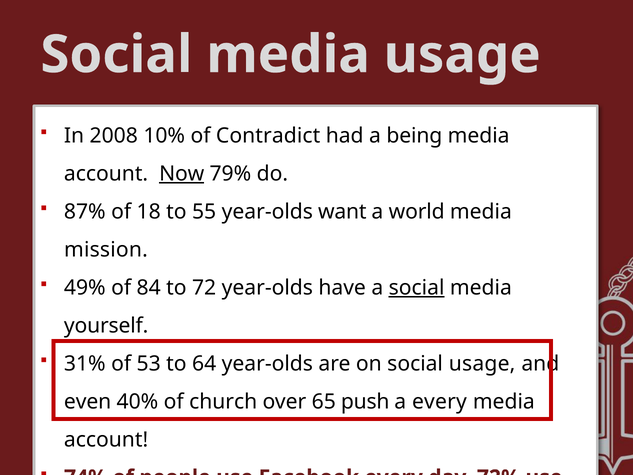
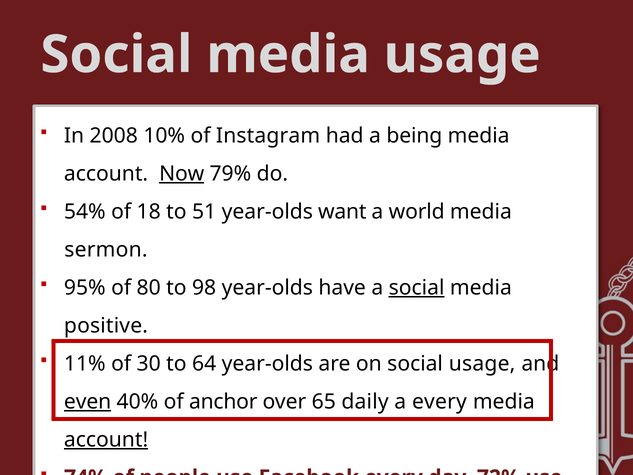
of Contradict: Contradict -> Instagram
87%: 87% -> 54%
55: 55 -> 51
mission: mission -> sermon
49%: 49% -> 95%
84: 84 -> 80
72: 72 -> 98
yourself: yourself -> positive
31%: 31% -> 11%
53: 53 -> 30
even underline: none -> present
church: church -> anchor
push: push -> daily
account at (106, 439) underline: none -> present
